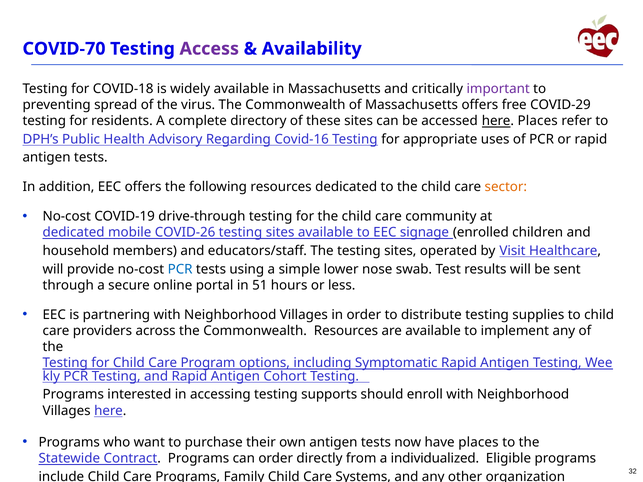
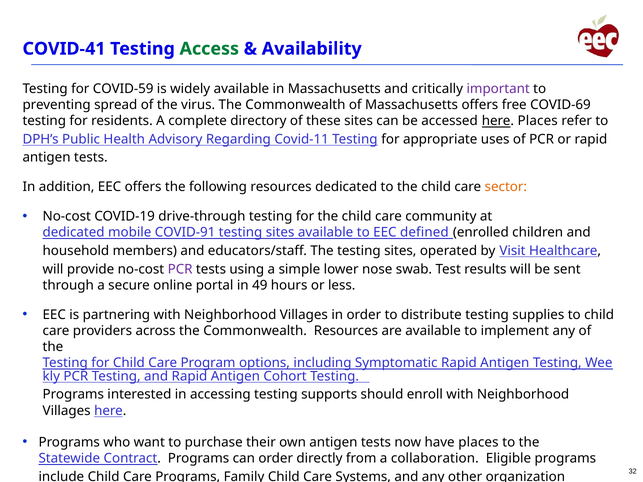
COVID-70: COVID-70 -> COVID-41
Access at (209, 49) colour: purple -> green
COVID-18: COVID-18 -> COVID-59
COVID-29: COVID-29 -> COVID-69
Covid-16: Covid-16 -> Covid-11
COVID-26: COVID-26 -> COVID-91
signage: signage -> defined
PCR at (180, 269) colour: blue -> purple
51: 51 -> 49
individualized: individualized -> collaboration
